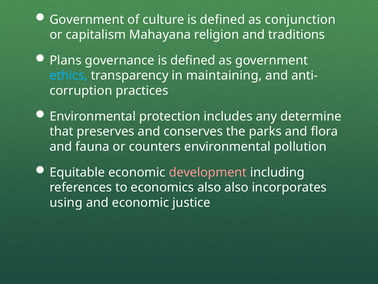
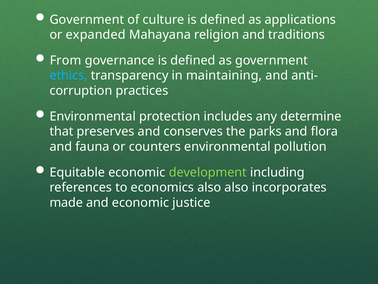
conjunction: conjunction -> applications
capitalism: capitalism -> expanded
Plans: Plans -> From
development colour: pink -> light green
using: using -> made
